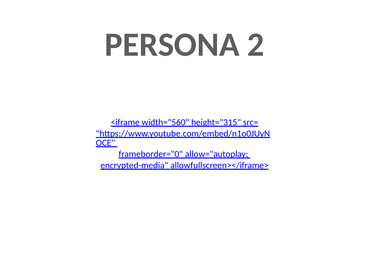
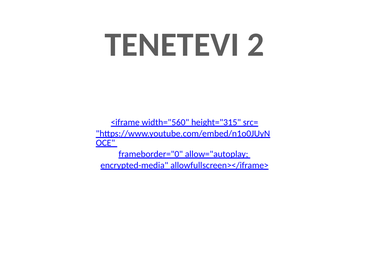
PERSONA: PERSONA -> TENETEVI
